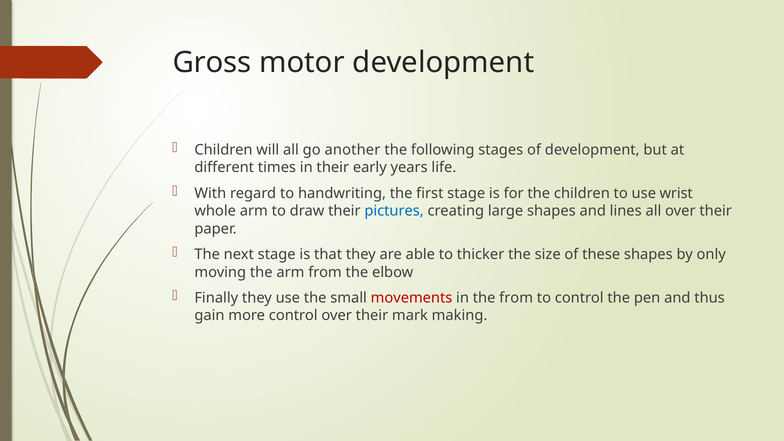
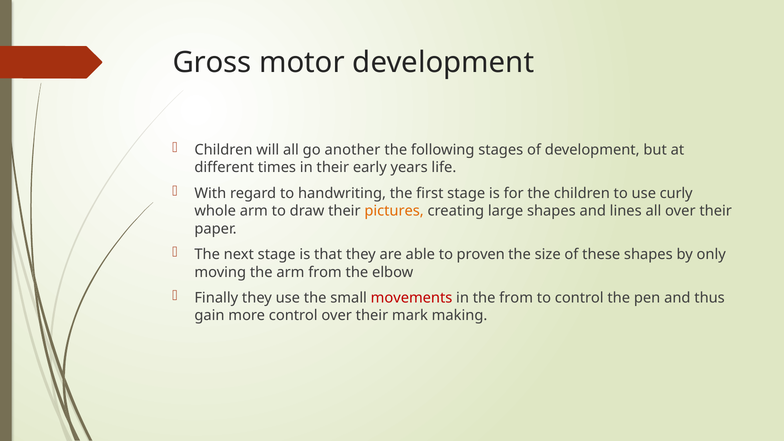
wrist: wrist -> curly
pictures colour: blue -> orange
thicker: thicker -> proven
